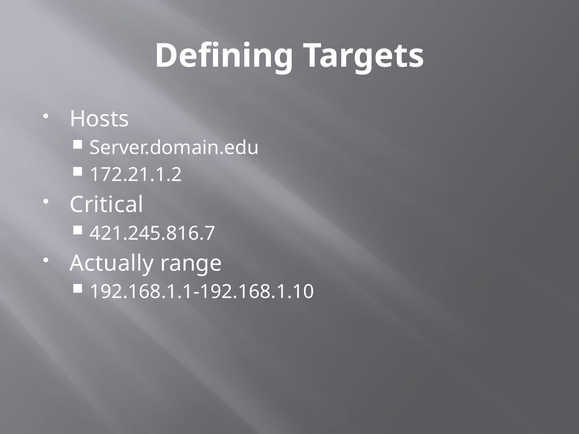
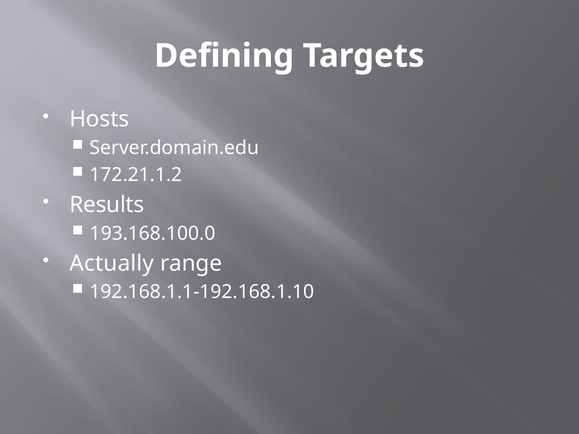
Critical: Critical -> Results
421.245.816.7: 421.245.816.7 -> 193.168.100.0
